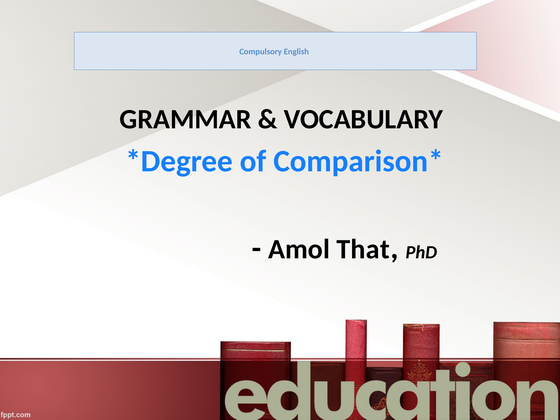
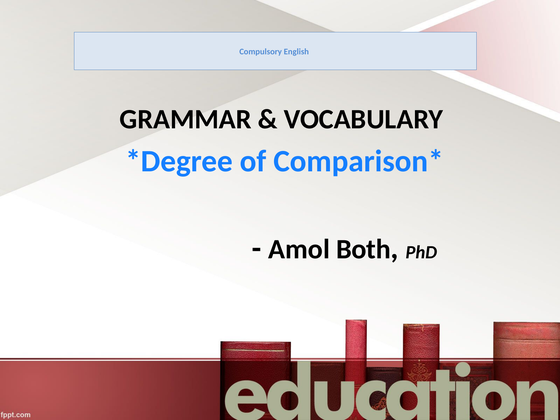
That: That -> Both
